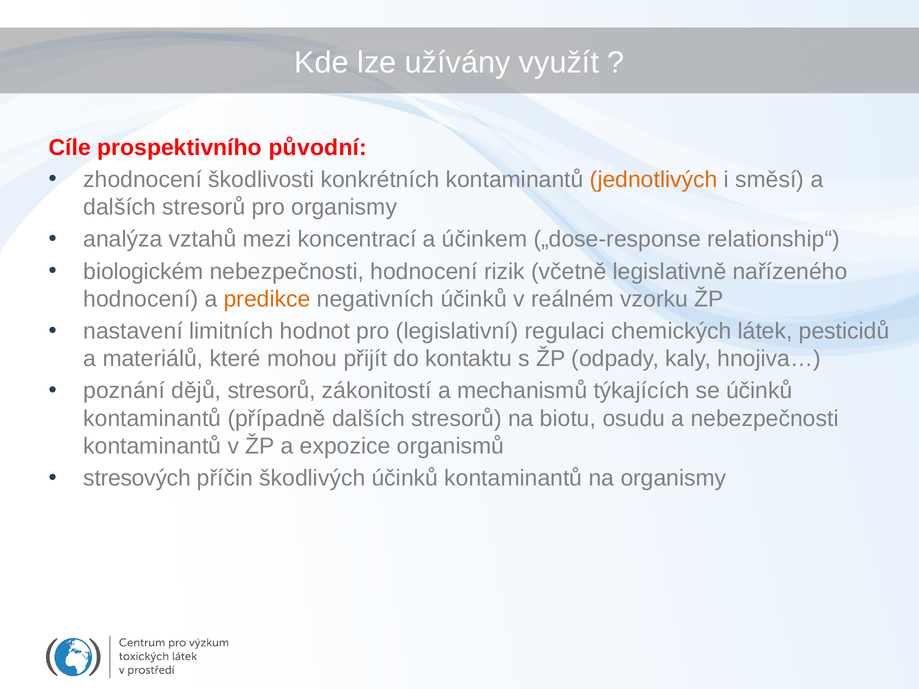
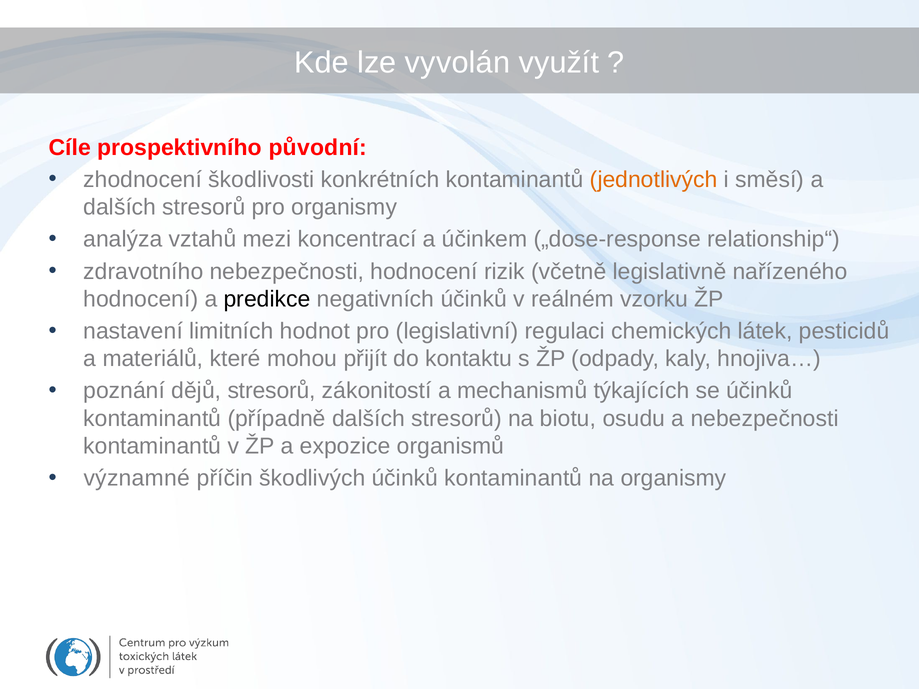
užívány: užívány -> vyvolán
biologickém: biologickém -> zdravotního
predikce colour: orange -> black
stresových: stresových -> významné
